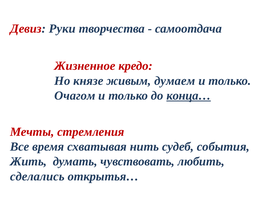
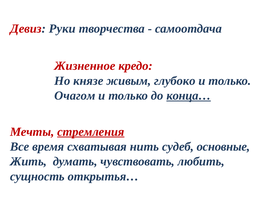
думаем: думаем -> глубоко
стремления underline: none -> present
события: события -> основные
сделались: сделались -> сущность
